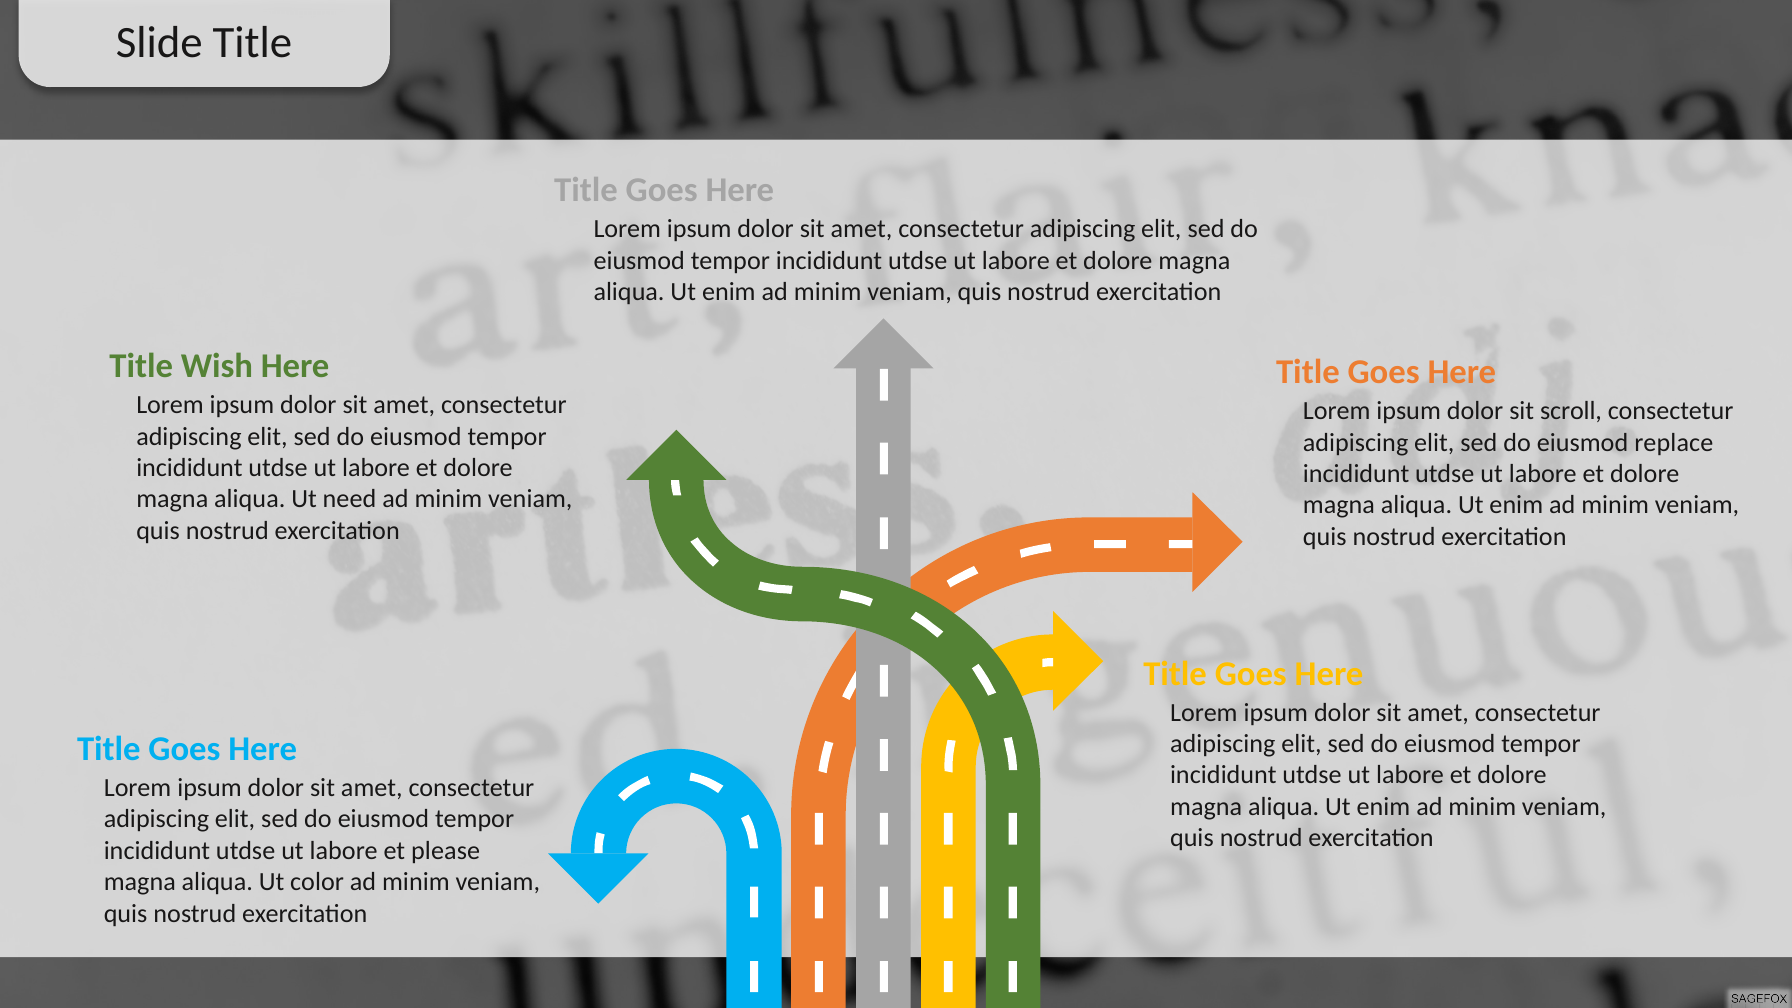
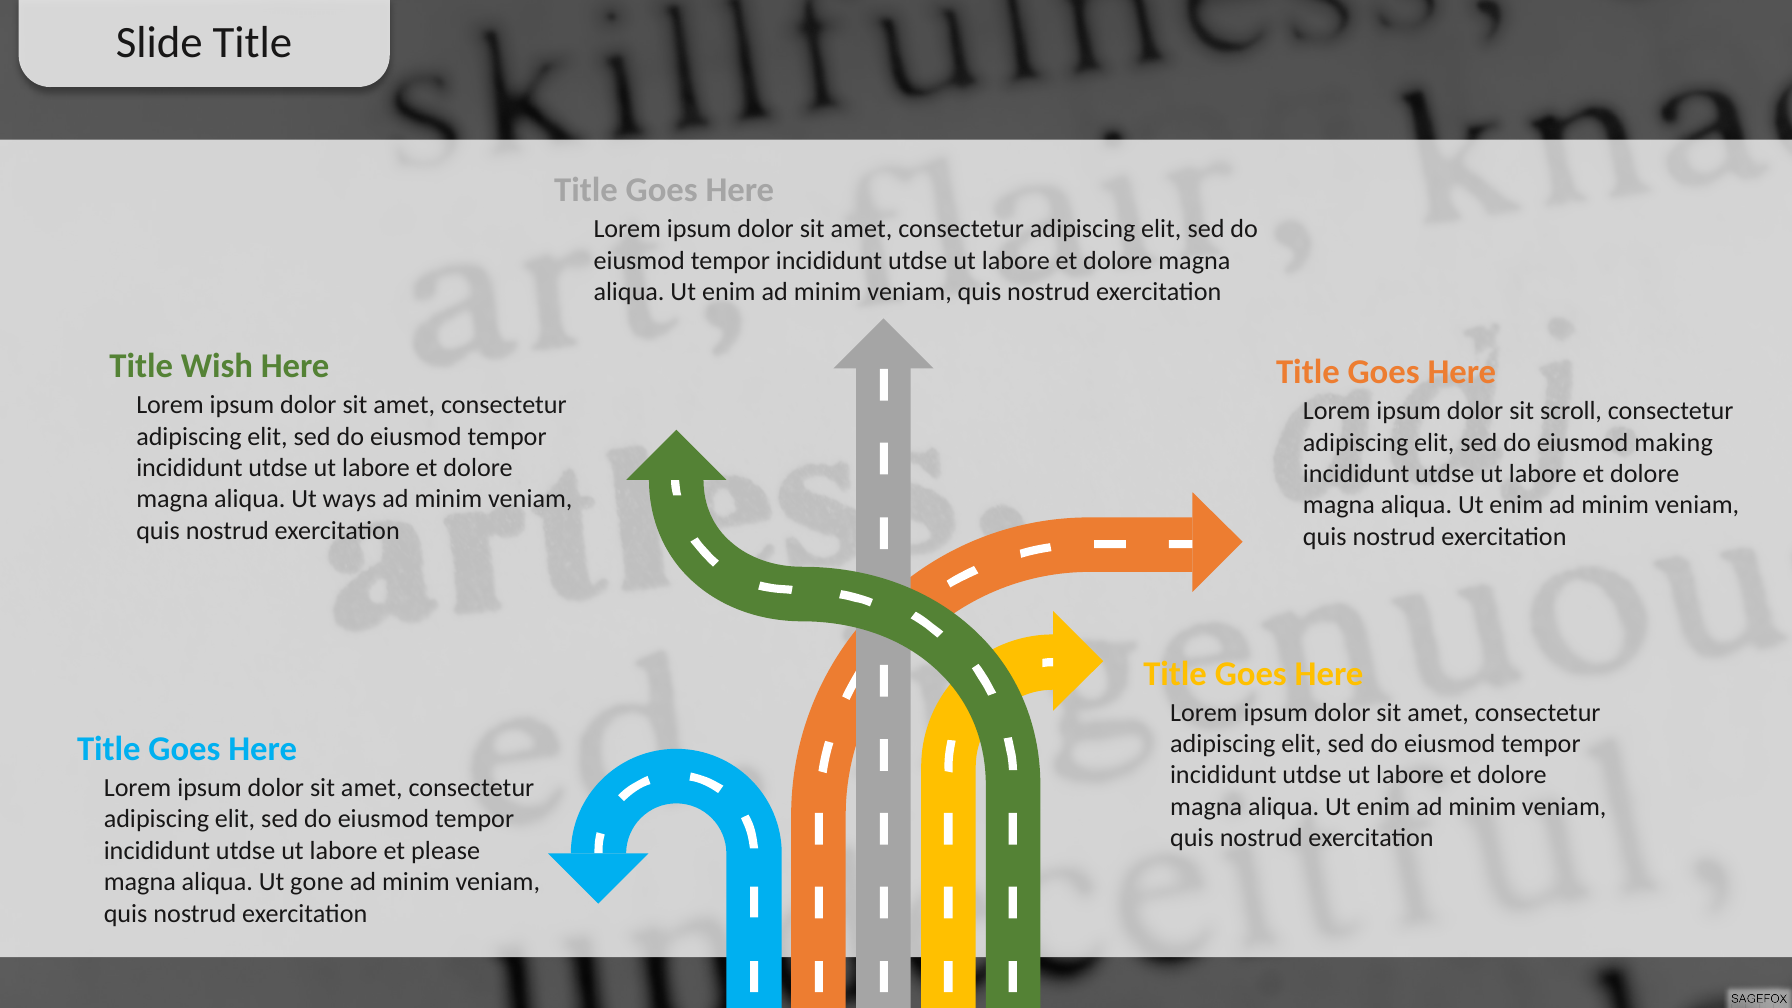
replace: replace -> making
need: need -> ways
color: color -> gone
